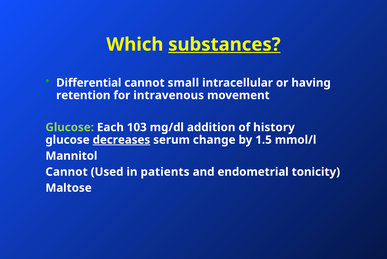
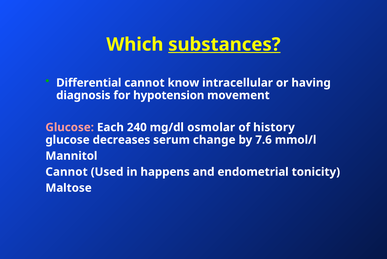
small: small -> know
retention: retention -> diagnosis
intravenous: intravenous -> hypotension
Glucose at (70, 127) colour: light green -> pink
103: 103 -> 240
addition: addition -> osmolar
decreases underline: present -> none
1.5: 1.5 -> 7.6
patients: patients -> happens
